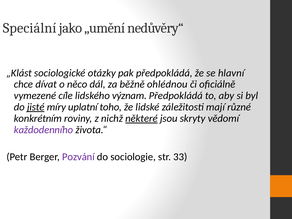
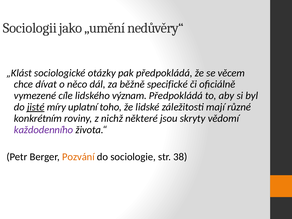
Speciální: Speciální -> Sociologii
hlavní: hlavní -> věcem
ohlédnou: ohlédnou -> specifické
některé underline: present -> none
Pozvání colour: purple -> orange
33: 33 -> 38
